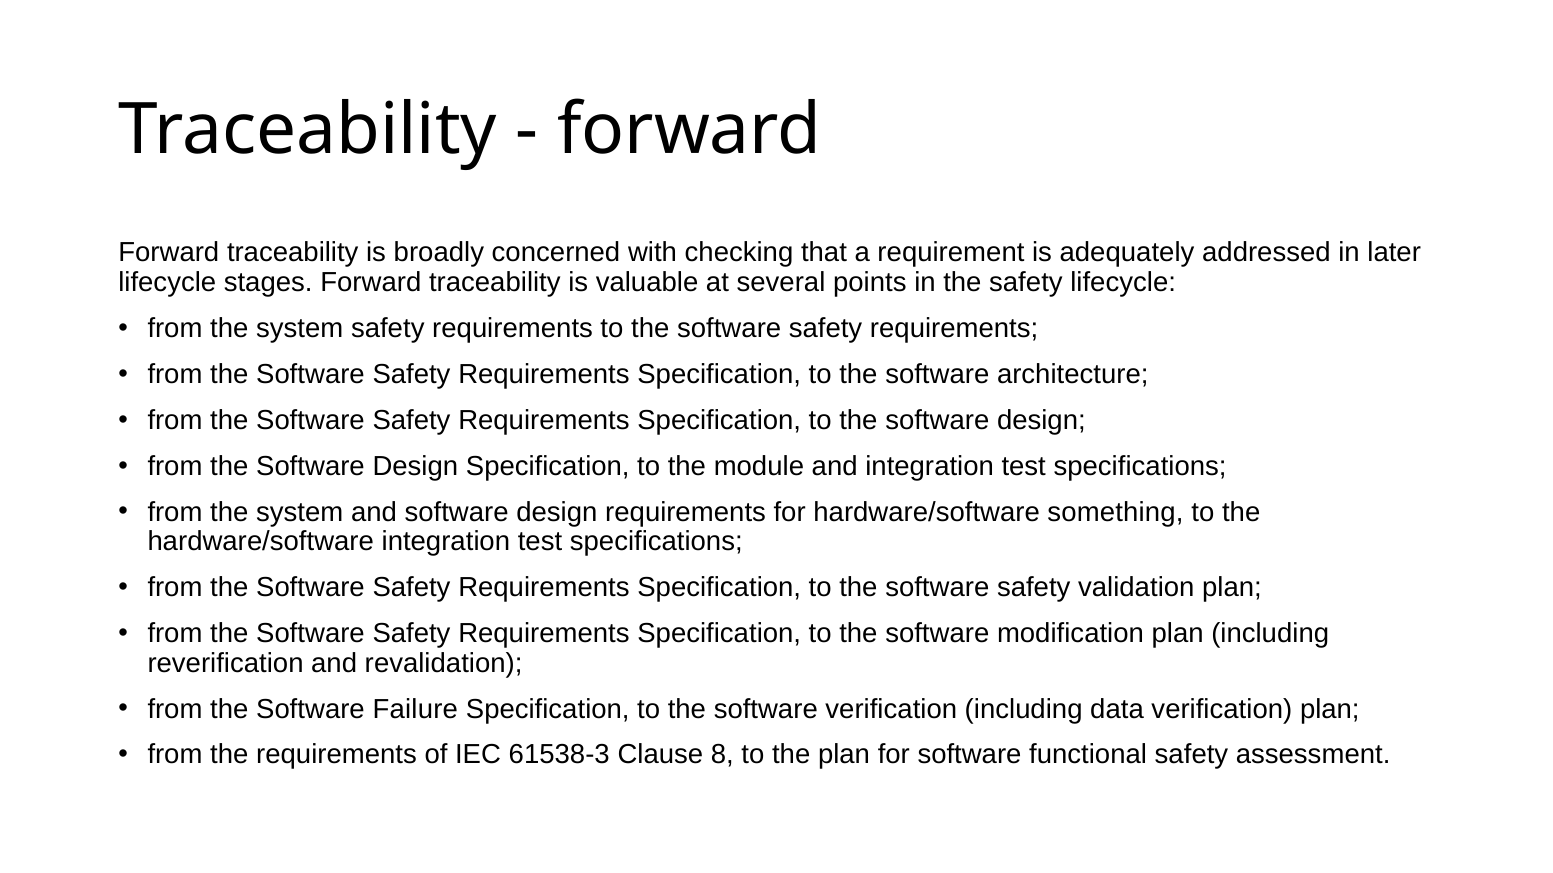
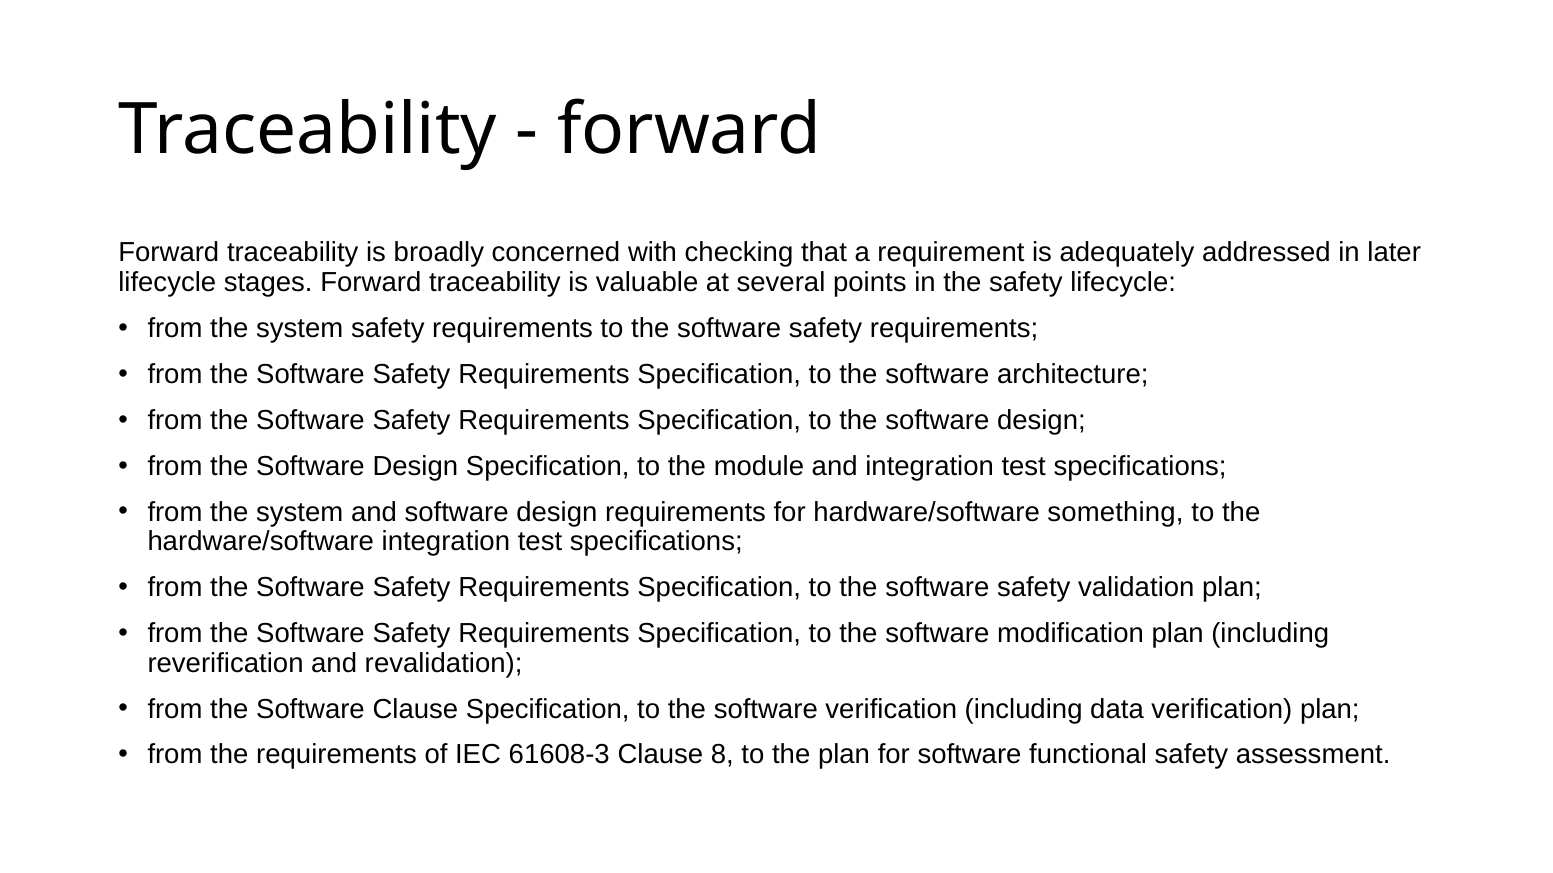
Software Failure: Failure -> Clause
61538-3: 61538-3 -> 61608-3
